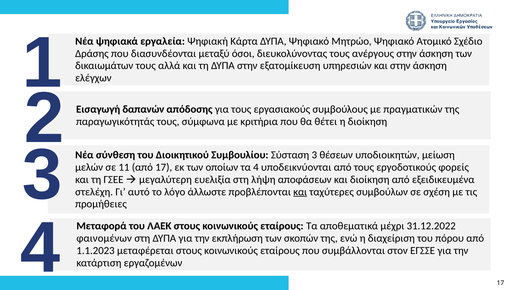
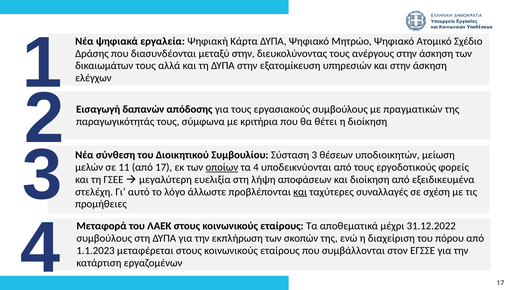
μεταξύ όσοι: όσοι -> στην
οποίων underline: none -> present
συμβούλων: συμβούλων -> συναλλαγές
φαινομένων at (104, 238): φαινομένων -> συμβούλους
